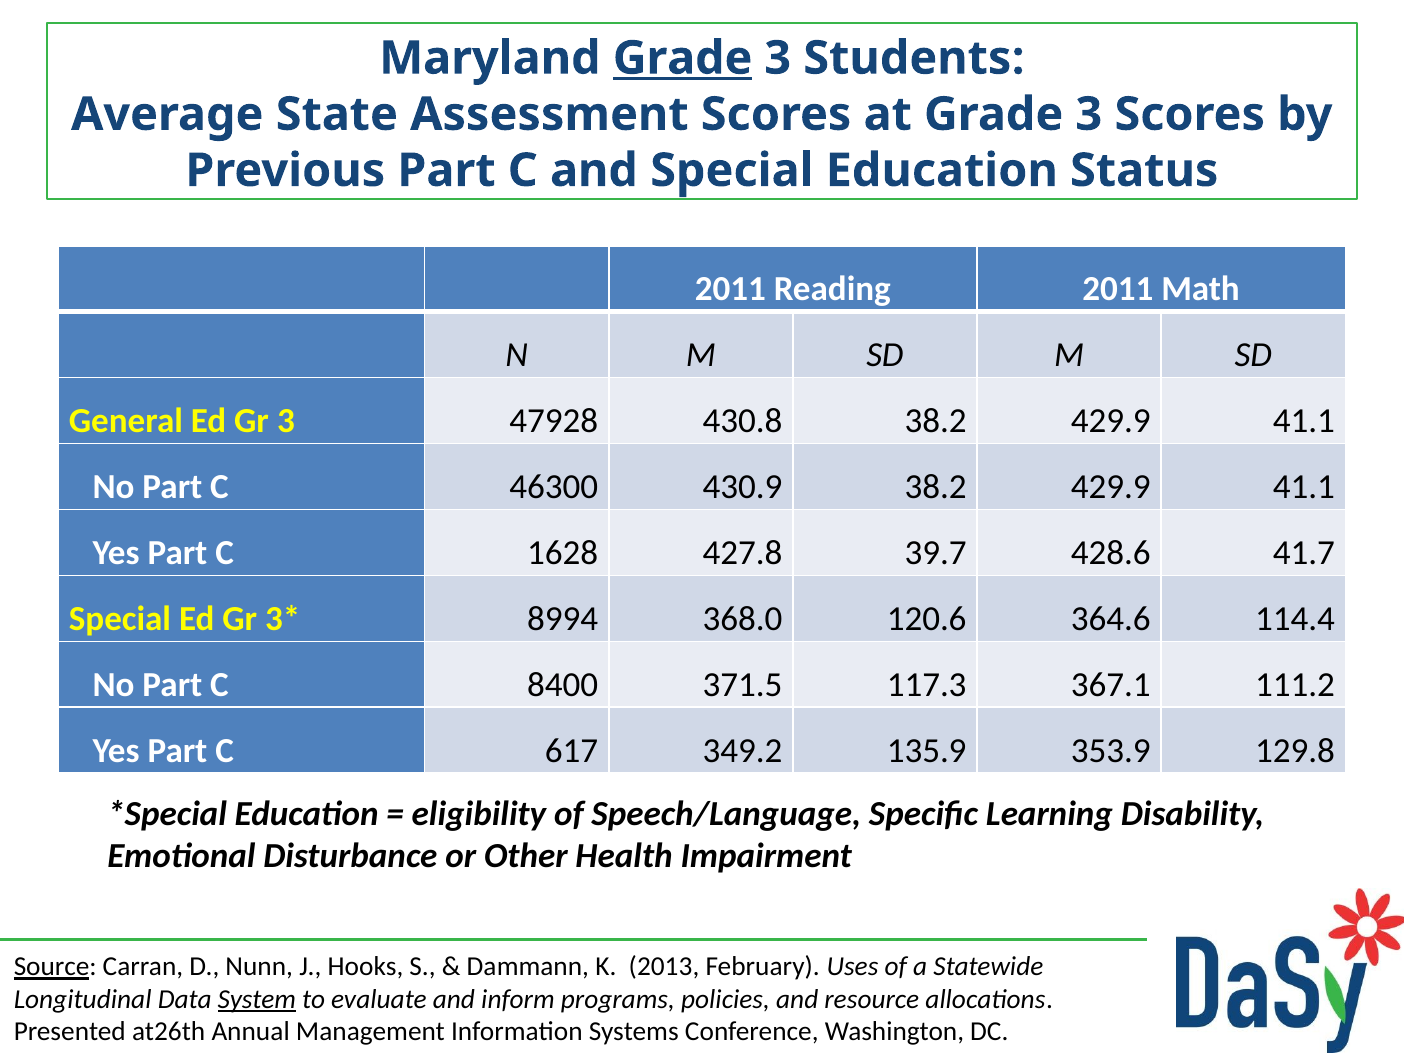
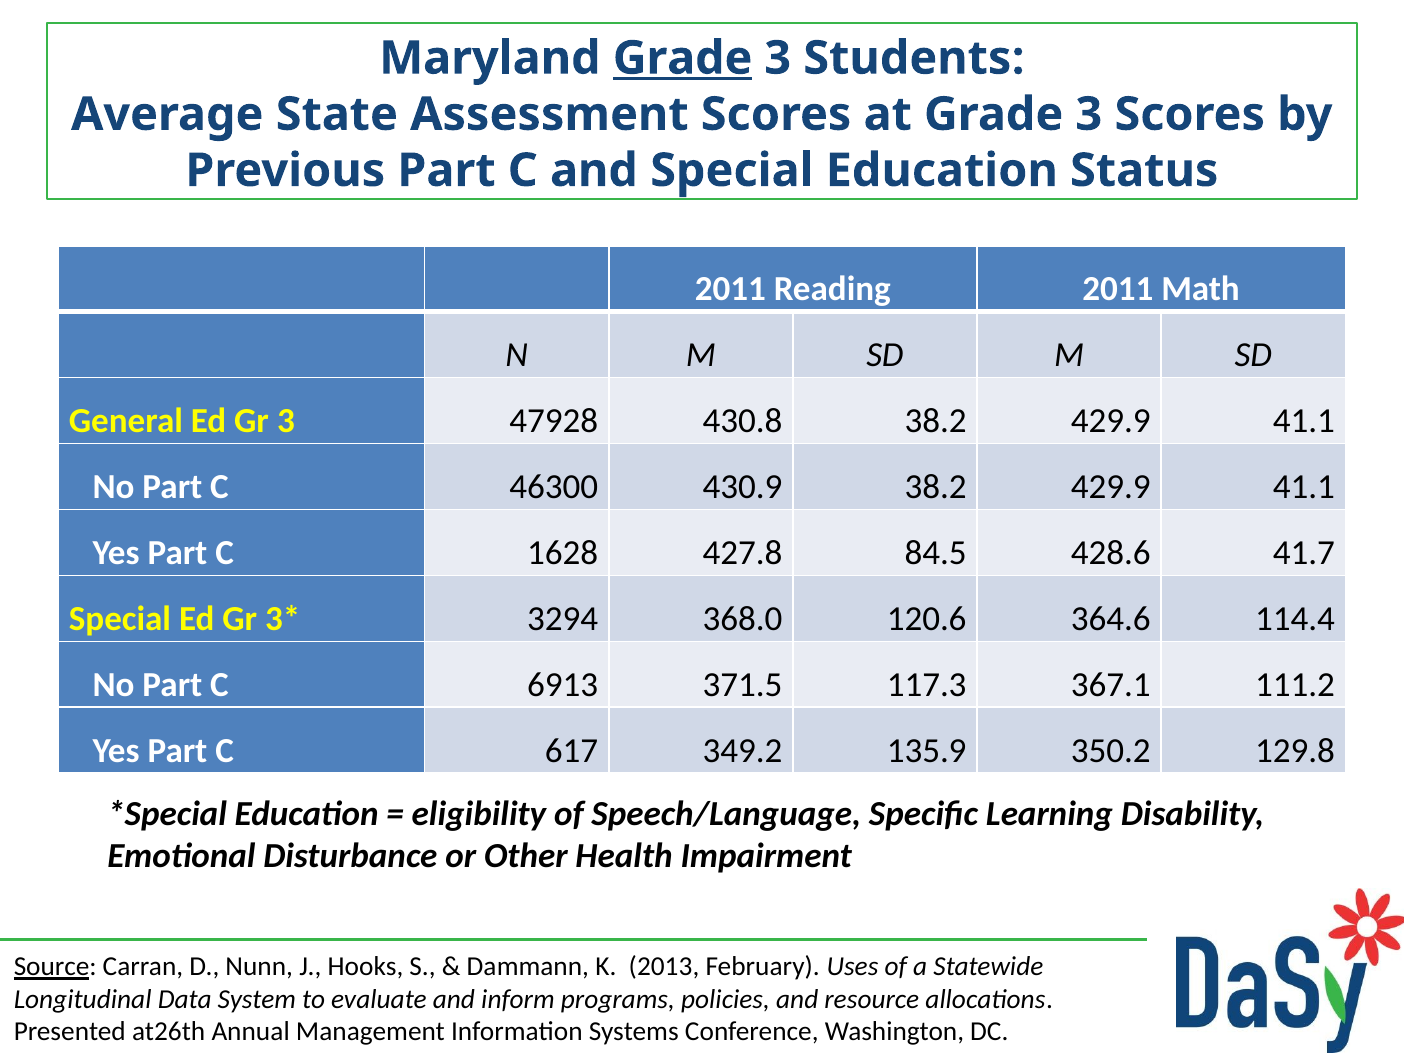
39.7: 39.7 -> 84.5
8994: 8994 -> 3294
8400: 8400 -> 6913
353.9: 353.9 -> 350.2
System underline: present -> none
